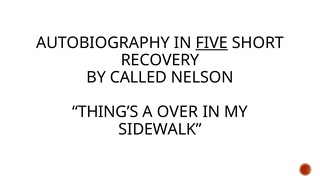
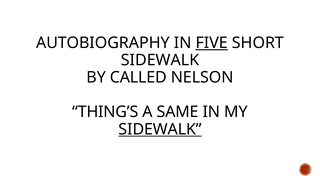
RECOVERY at (160, 60): RECOVERY -> SIDEWALK
OVER: OVER -> SAME
SIDEWALK at (160, 129) underline: none -> present
